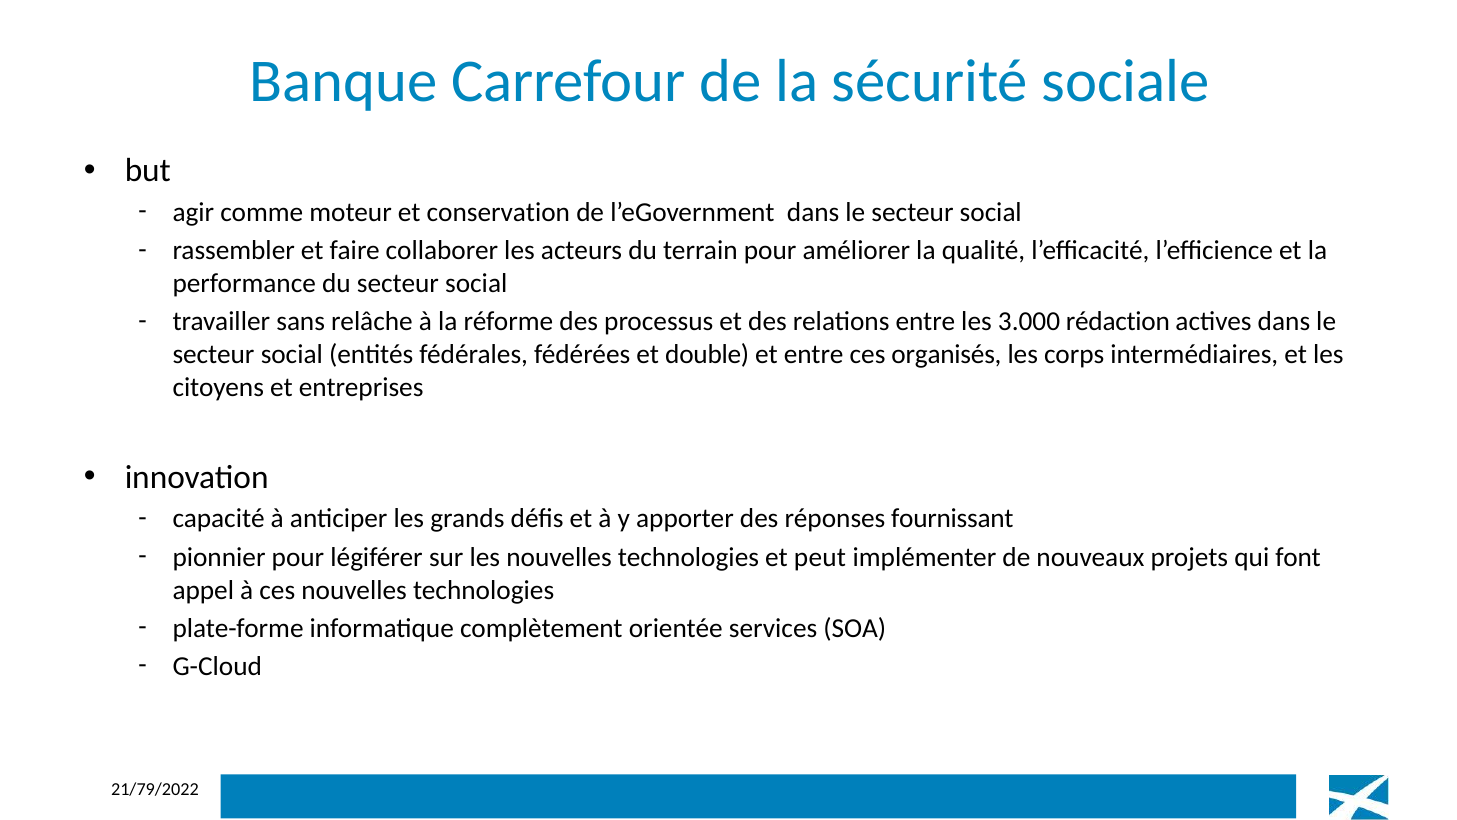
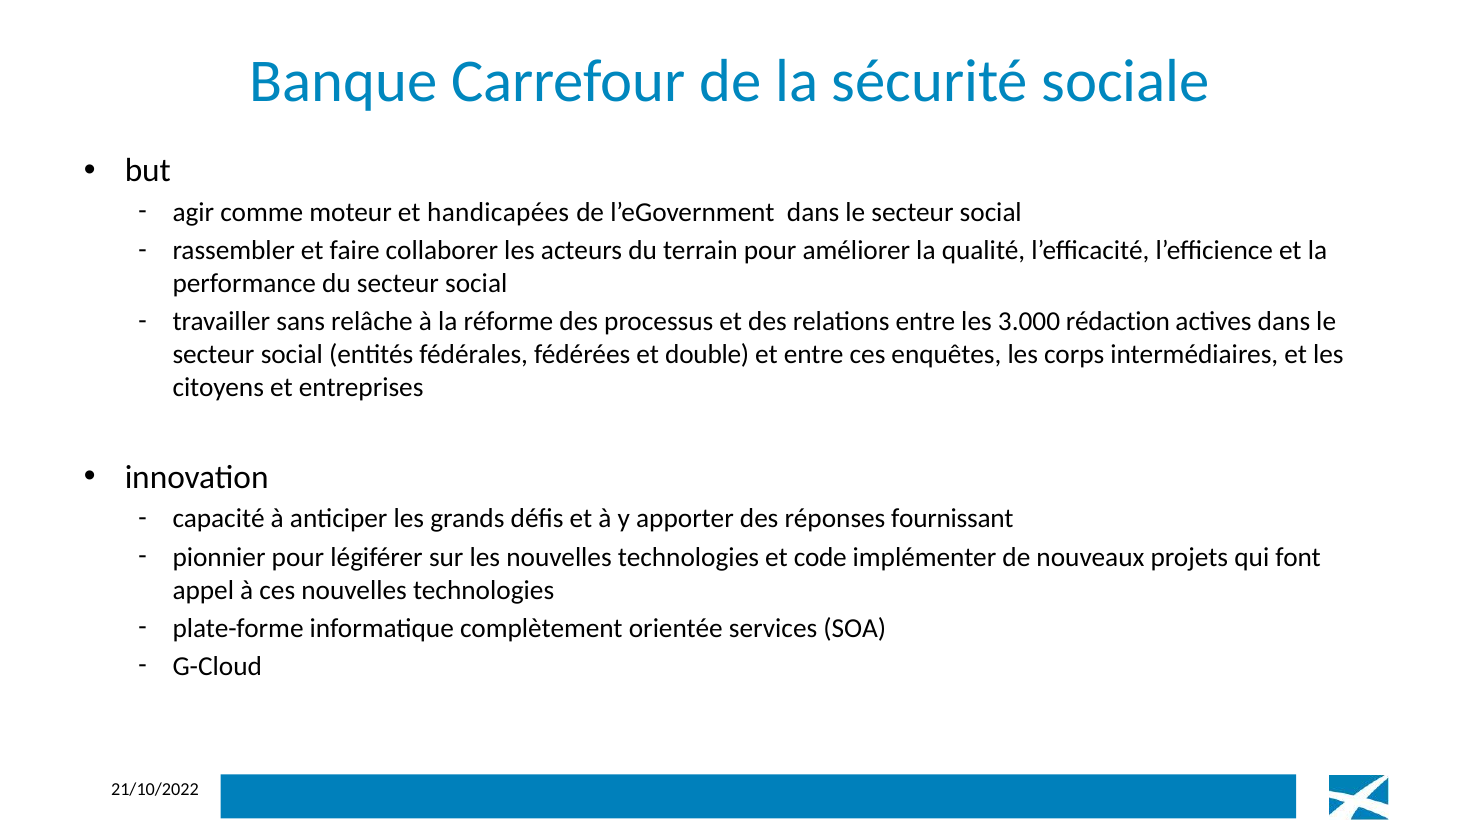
conservation: conservation -> handicapées
organisés: organisés -> enquêtes
peut: peut -> code
21/79/2022: 21/79/2022 -> 21/10/2022
